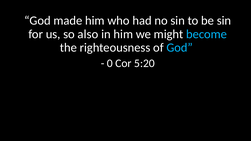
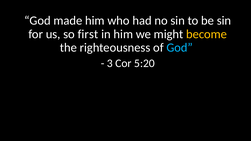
also: also -> first
become colour: light blue -> yellow
0: 0 -> 3
